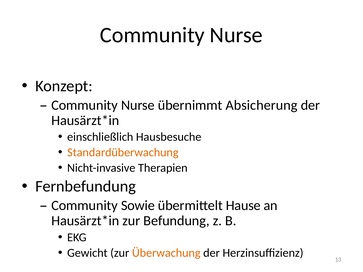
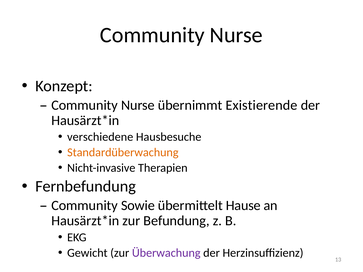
Absicherung: Absicherung -> Existierende
einschließlich: einschließlich -> verschiedene
Überwachung colour: orange -> purple
